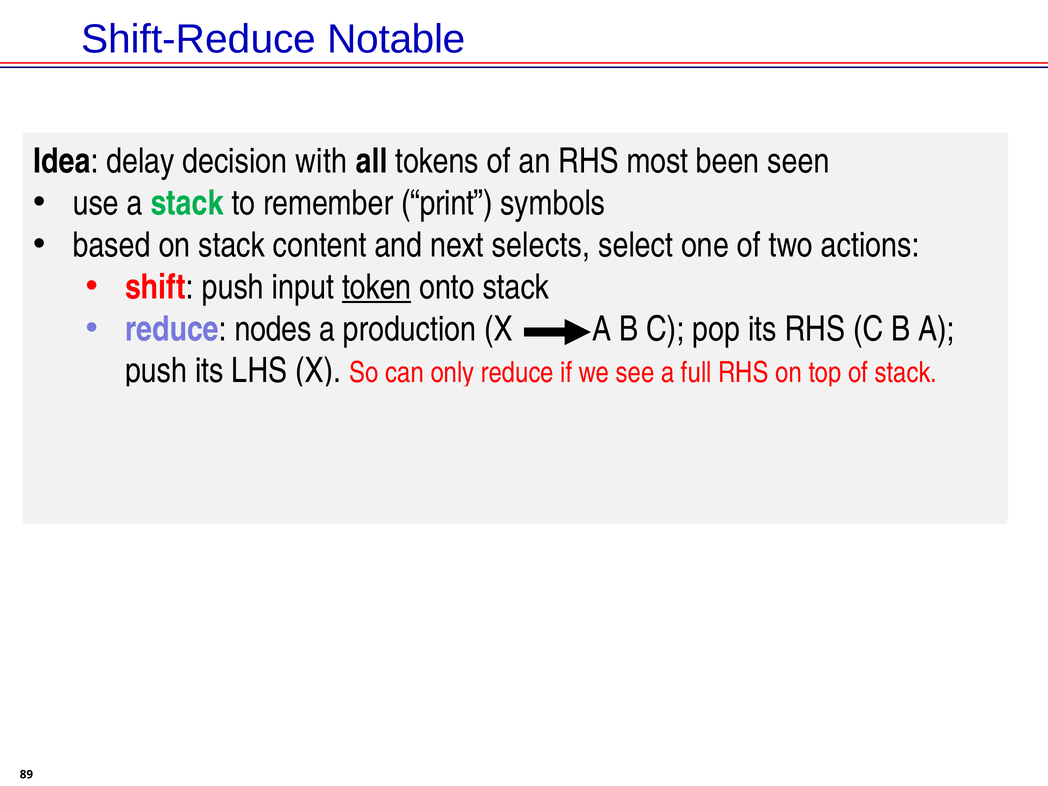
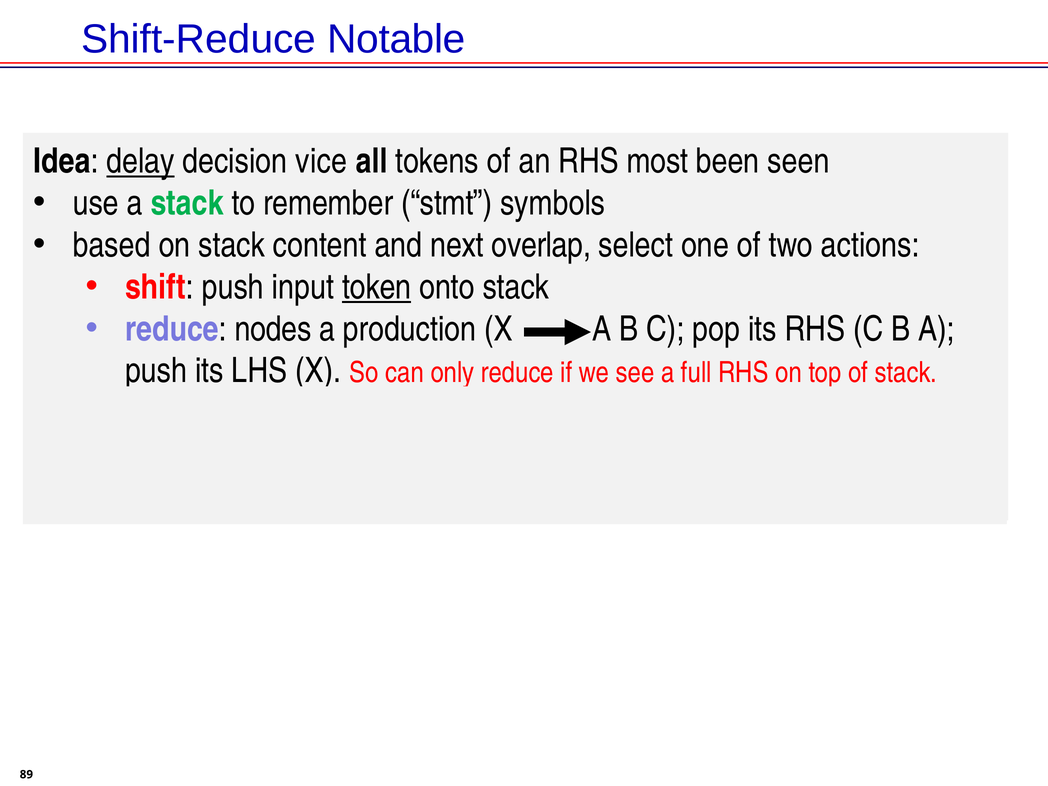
delay underline: none -> present
decision with: with -> vice
print: print -> stmt
selects: selects -> overlap
